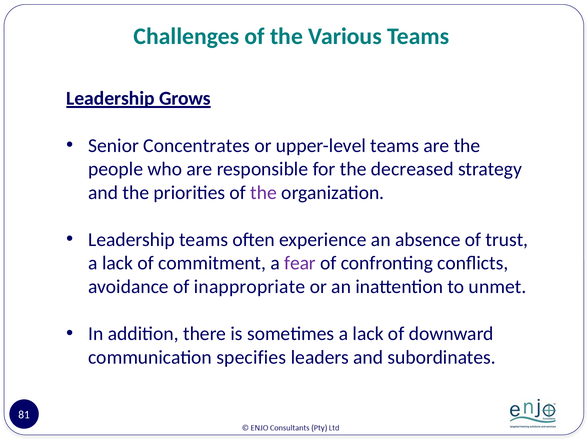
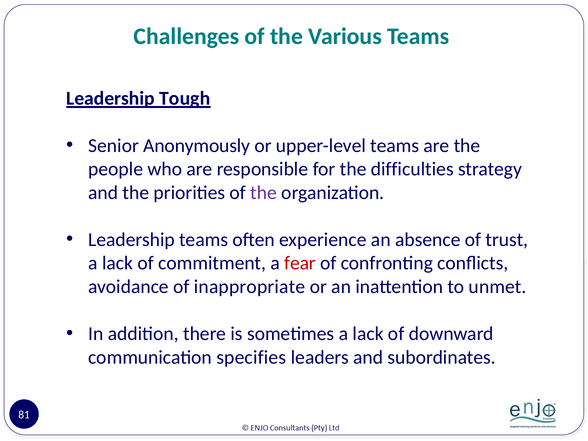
Grows: Grows -> Tough
Concentrates: Concentrates -> Anonymously
decreased: decreased -> difficulties
fear colour: purple -> red
